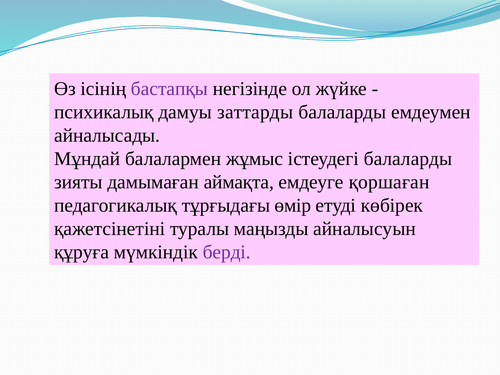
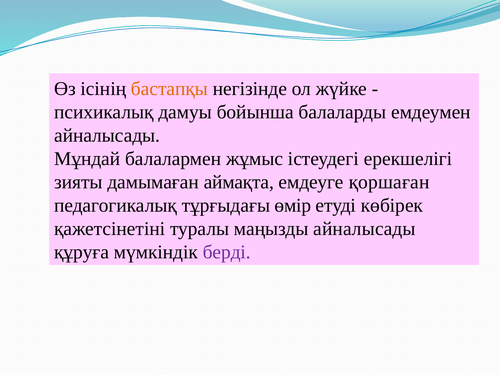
бастапқы colour: purple -> orange
заттарды: заттарды -> бойынша
істеудегі балаларды: балаларды -> ерекшелігі
маңызды айналысуын: айналысуын -> айналысады
